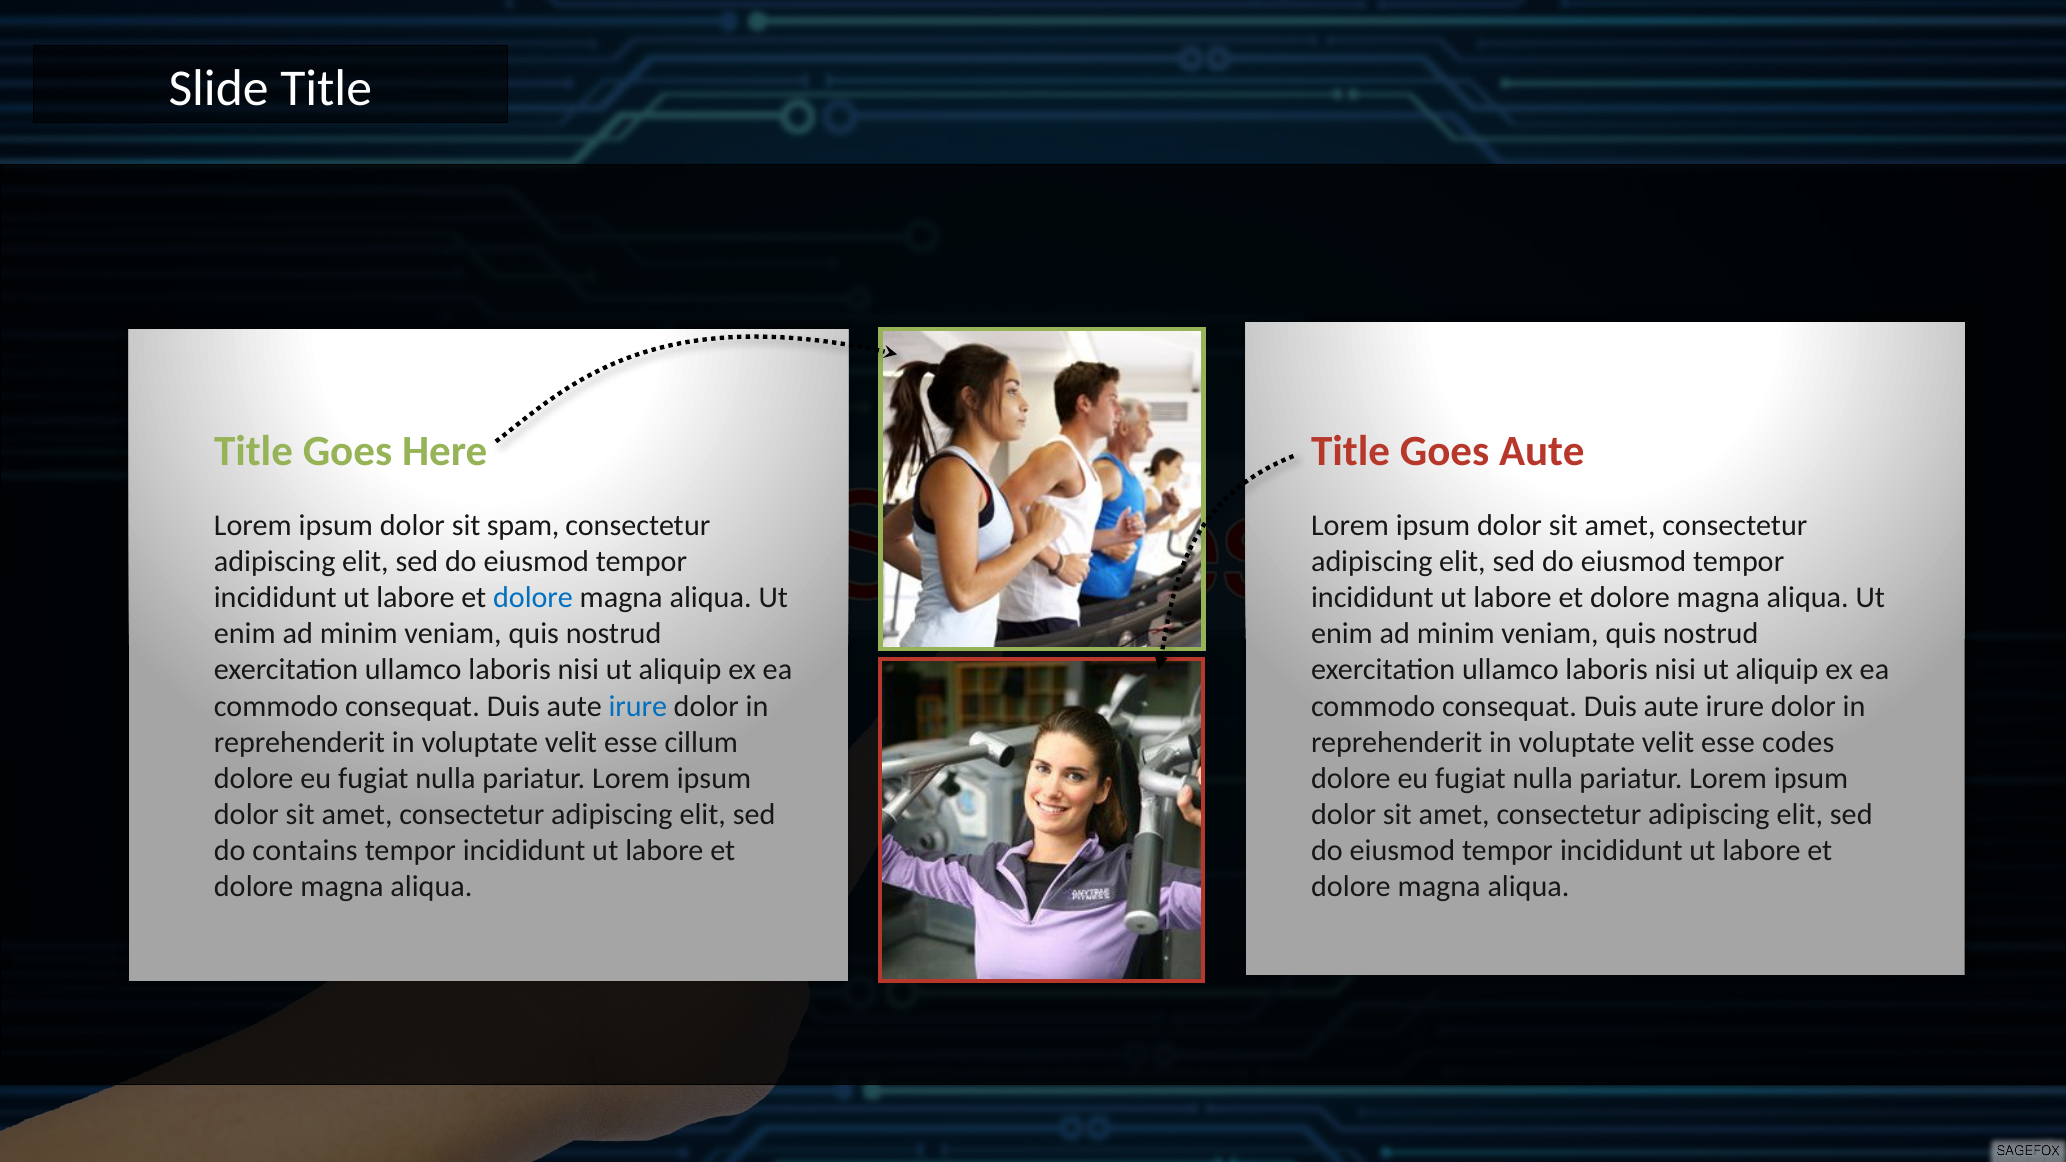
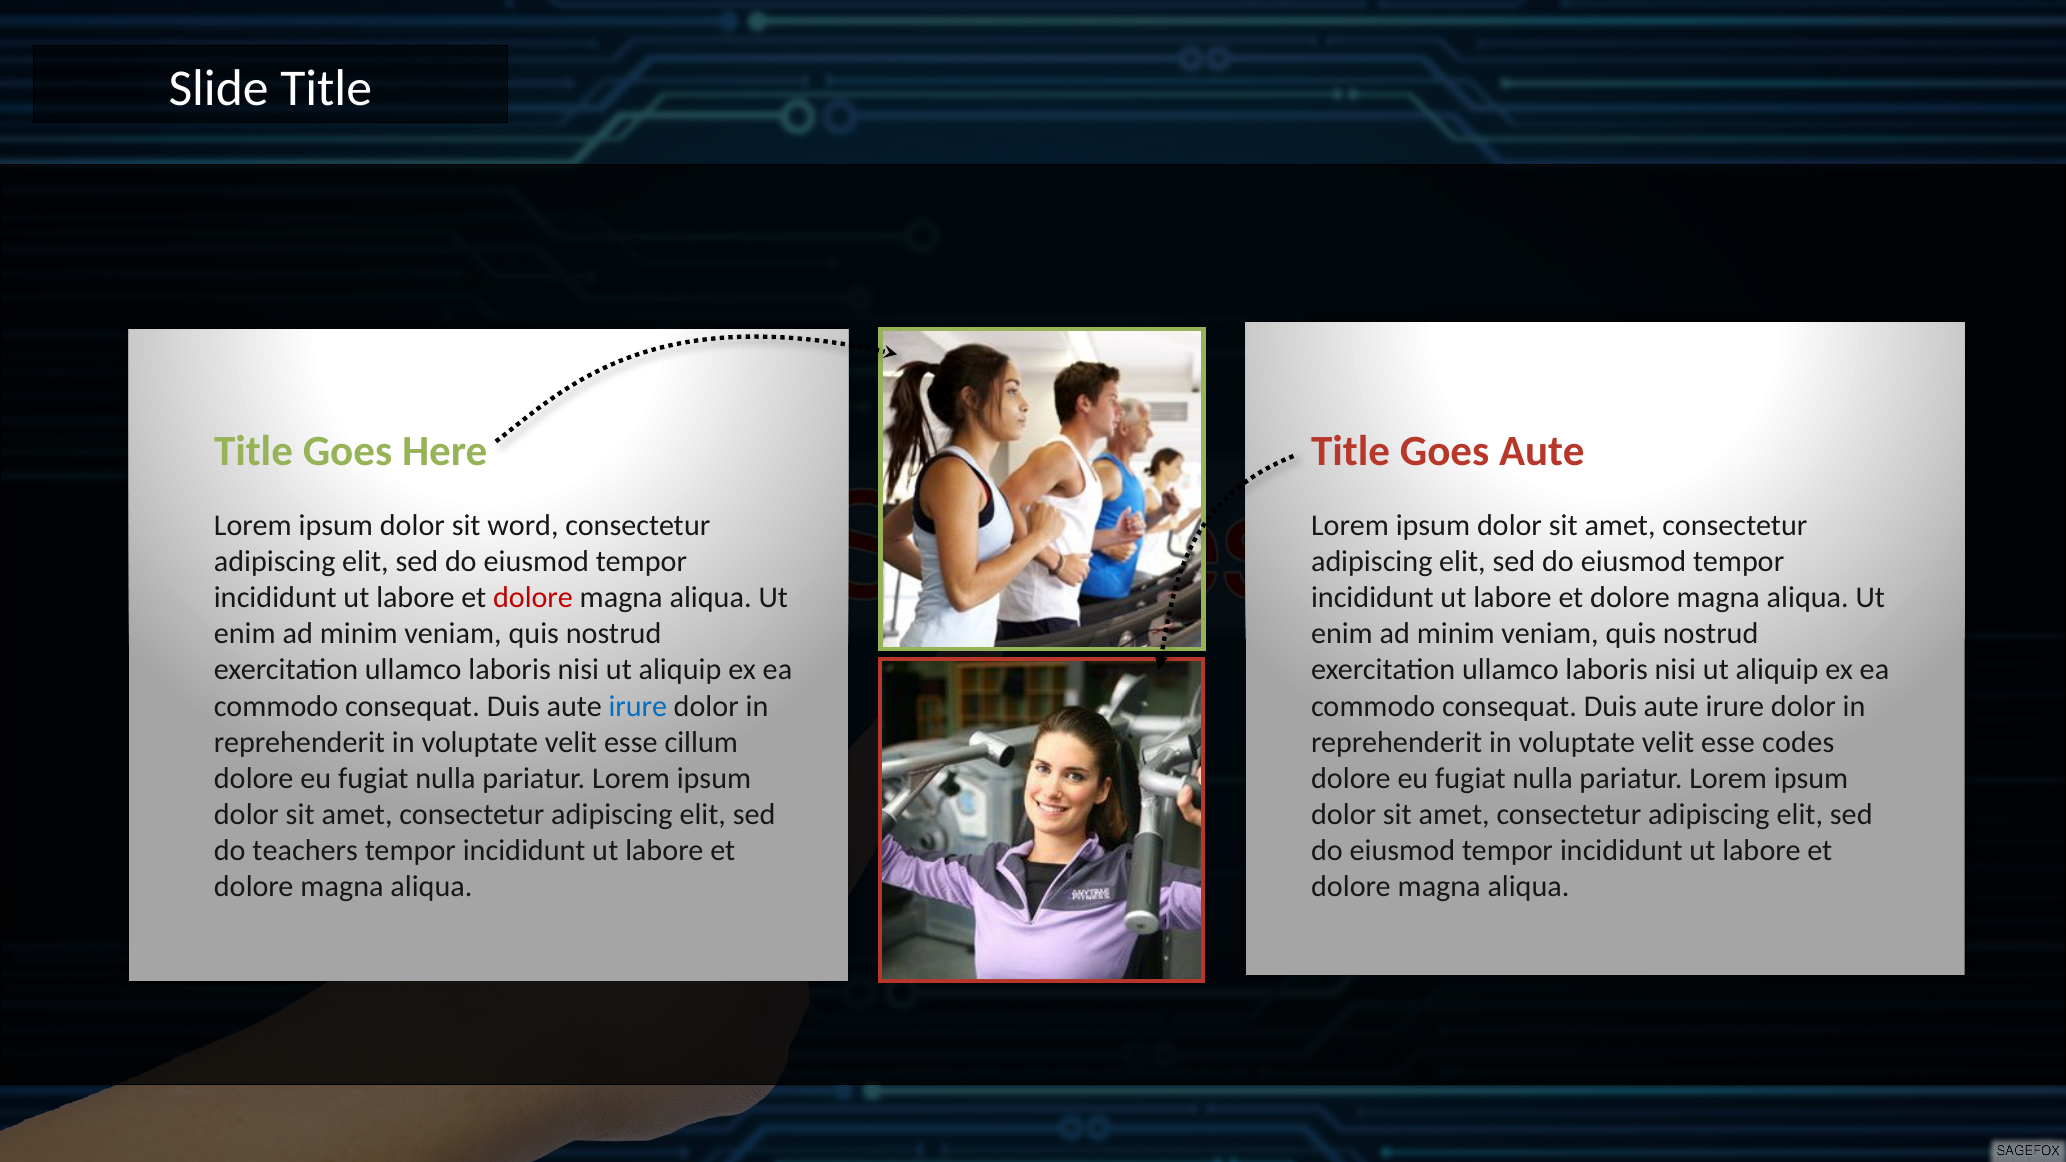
spam: spam -> word
dolore at (533, 598) colour: blue -> red
contains: contains -> teachers
